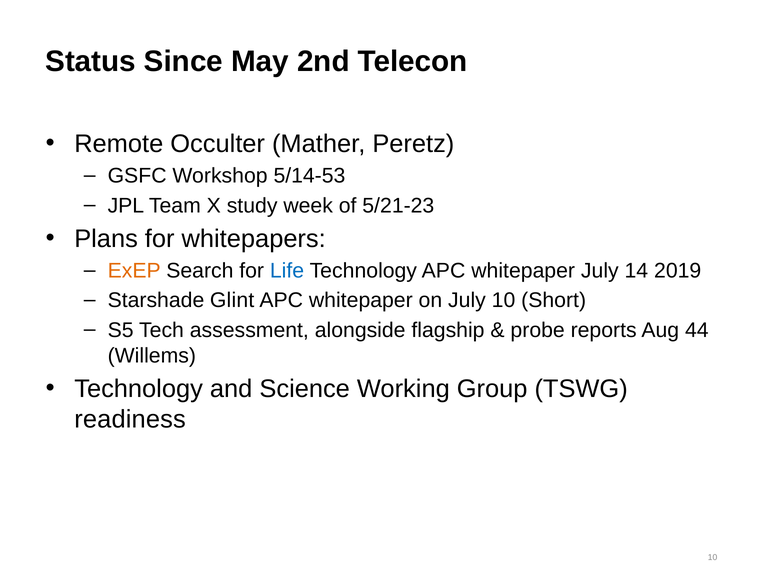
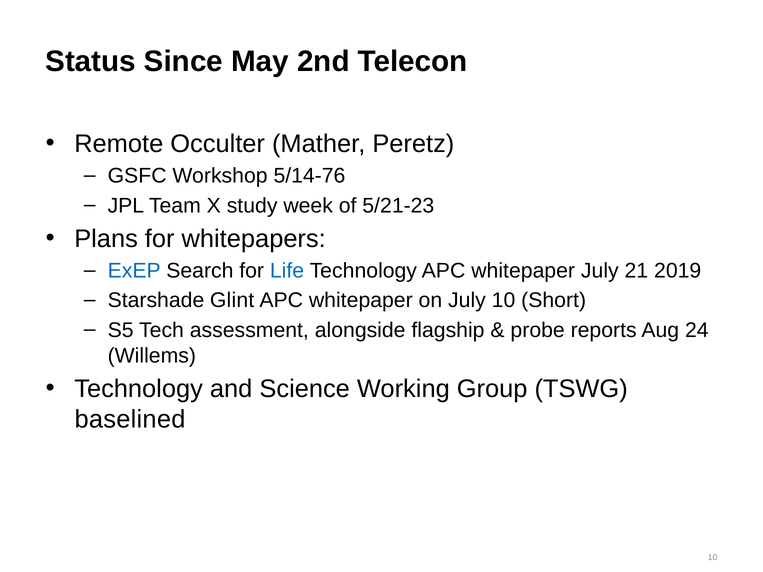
5/14-53: 5/14-53 -> 5/14-76
ExEP colour: orange -> blue
14: 14 -> 21
44: 44 -> 24
readiness: readiness -> baselined
